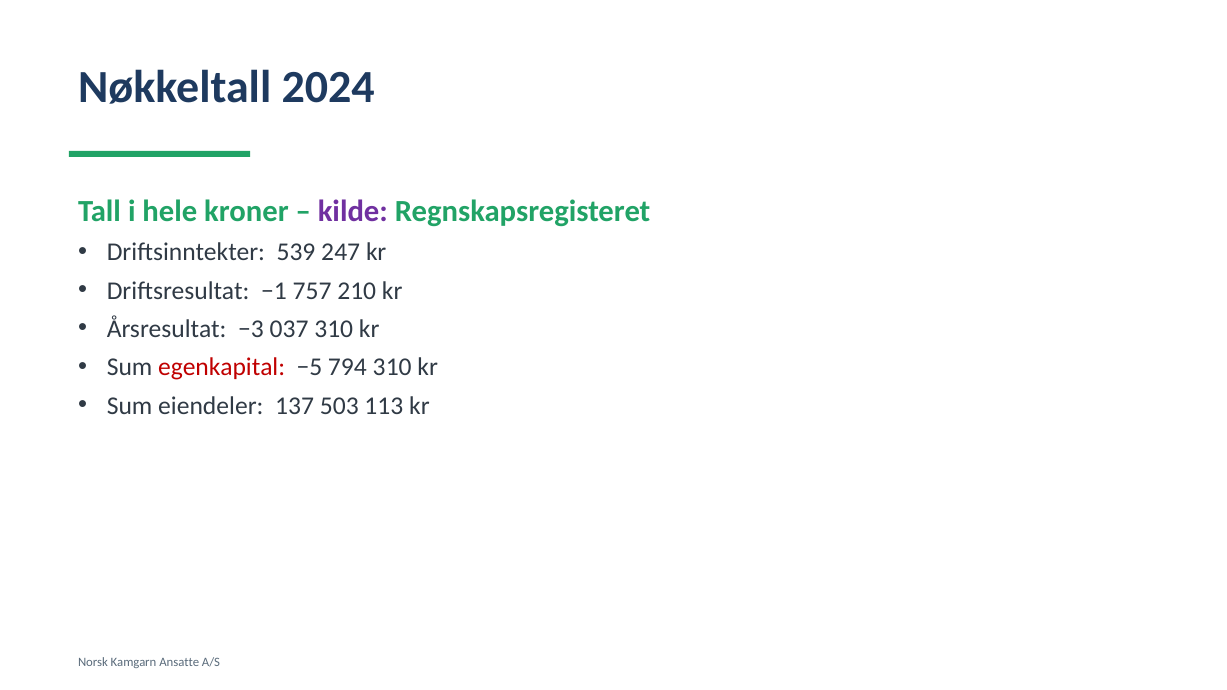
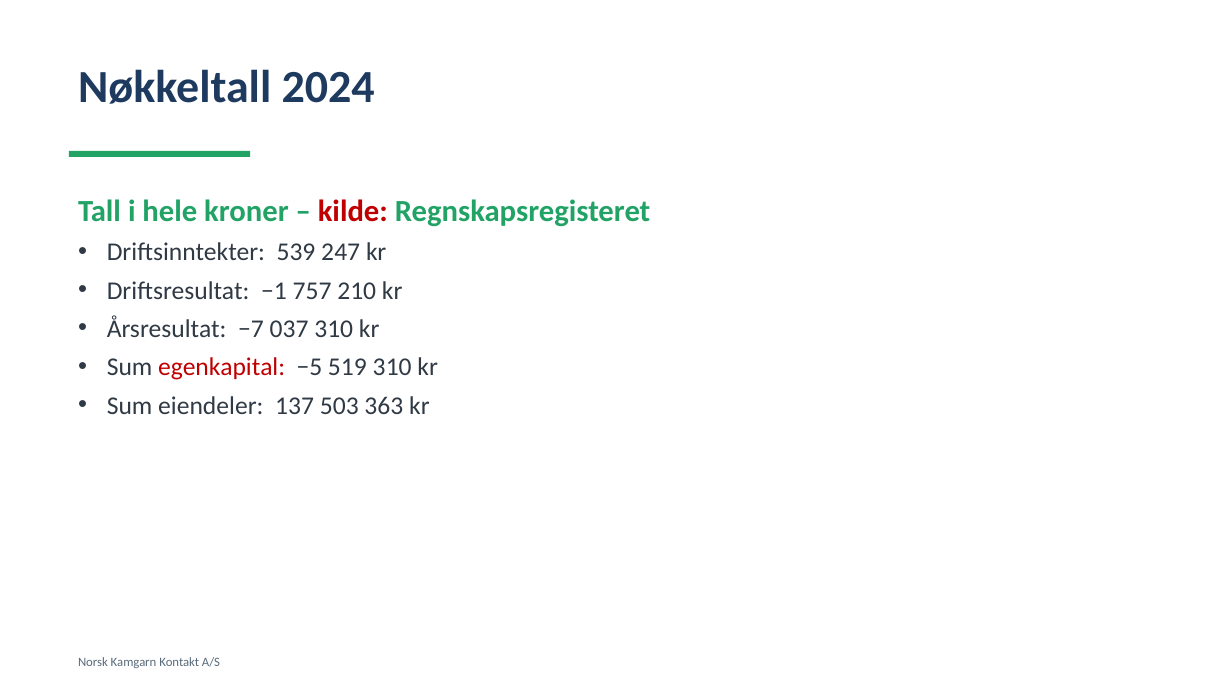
kilde colour: purple -> red
−3: −3 -> −7
794: 794 -> 519
113: 113 -> 363
Ansatte: Ansatte -> Kontakt
